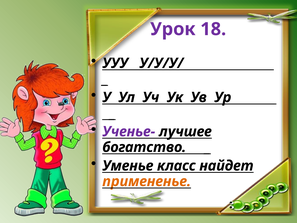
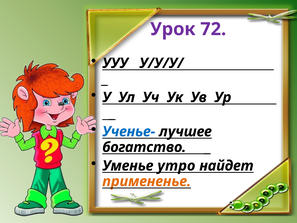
18: 18 -> 72
Ученье- colour: purple -> blue
класс: класс -> утро
